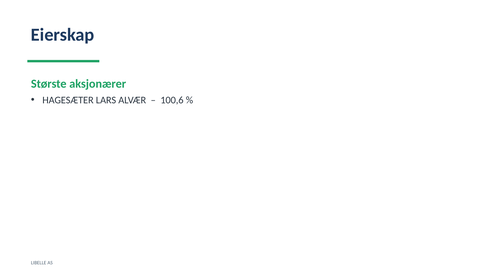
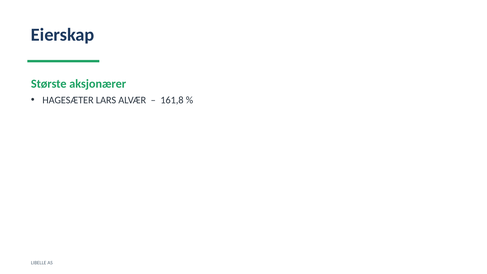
100,6: 100,6 -> 161,8
